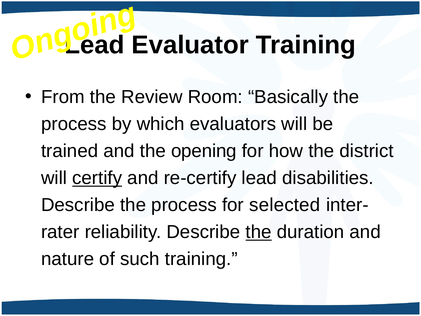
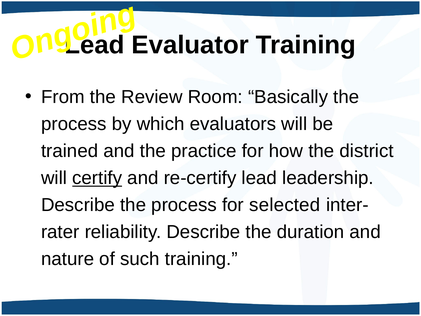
opening: opening -> practice
disabilities: disabilities -> leadership
the at (259, 232) underline: present -> none
